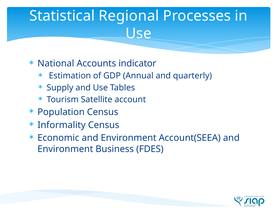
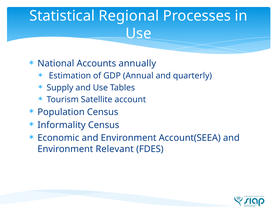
indicator: indicator -> annually
Business: Business -> Relevant
